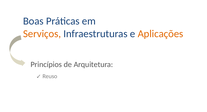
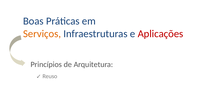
Aplicações colour: orange -> red
